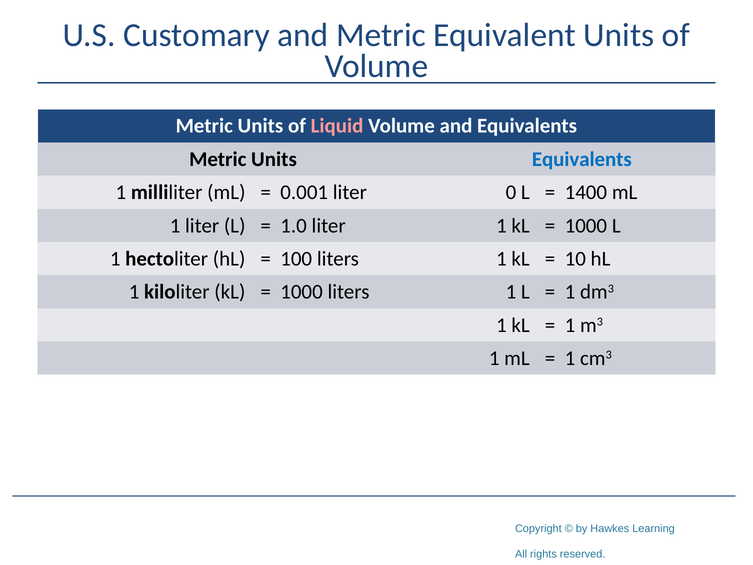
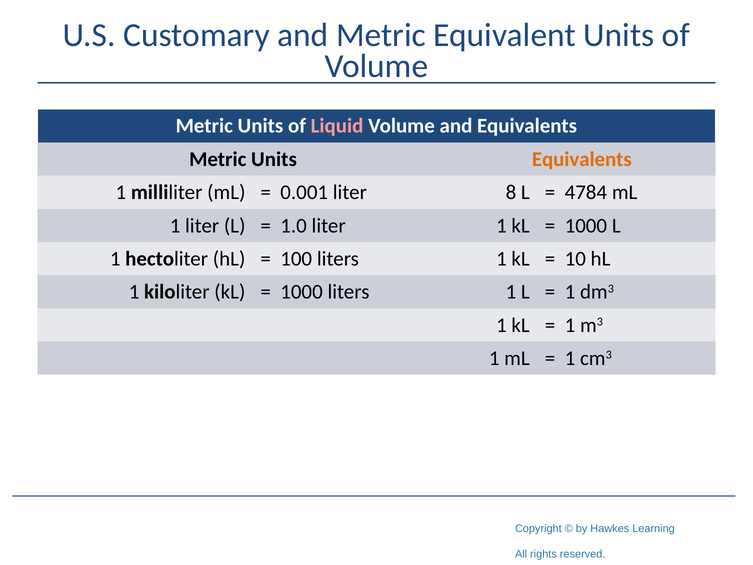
Equivalents at (582, 159) colour: blue -> orange
0: 0 -> 8
1400: 1400 -> 4784
